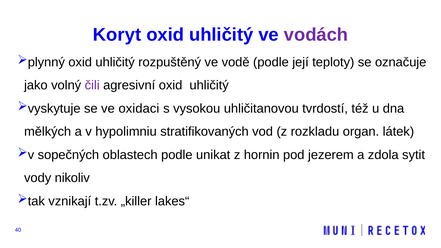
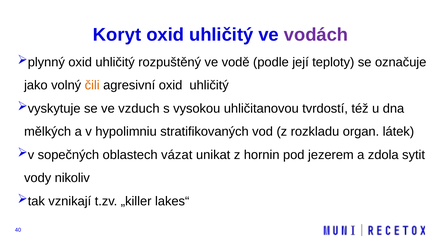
čili colour: purple -> orange
oxidaci: oxidaci -> vzduch
oblastech podle: podle -> vázat
